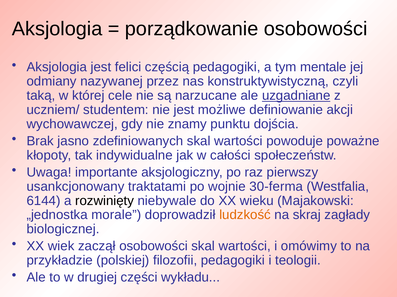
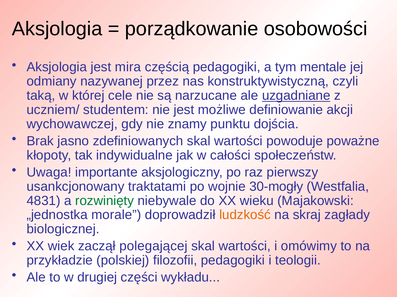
felici: felici -> mira
30-ferma: 30-ferma -> 30-mogły
6144: 6144 -> 4831
rozwinięty colour: black -> green
zaczął osobowości: osobowości -> polegającej
